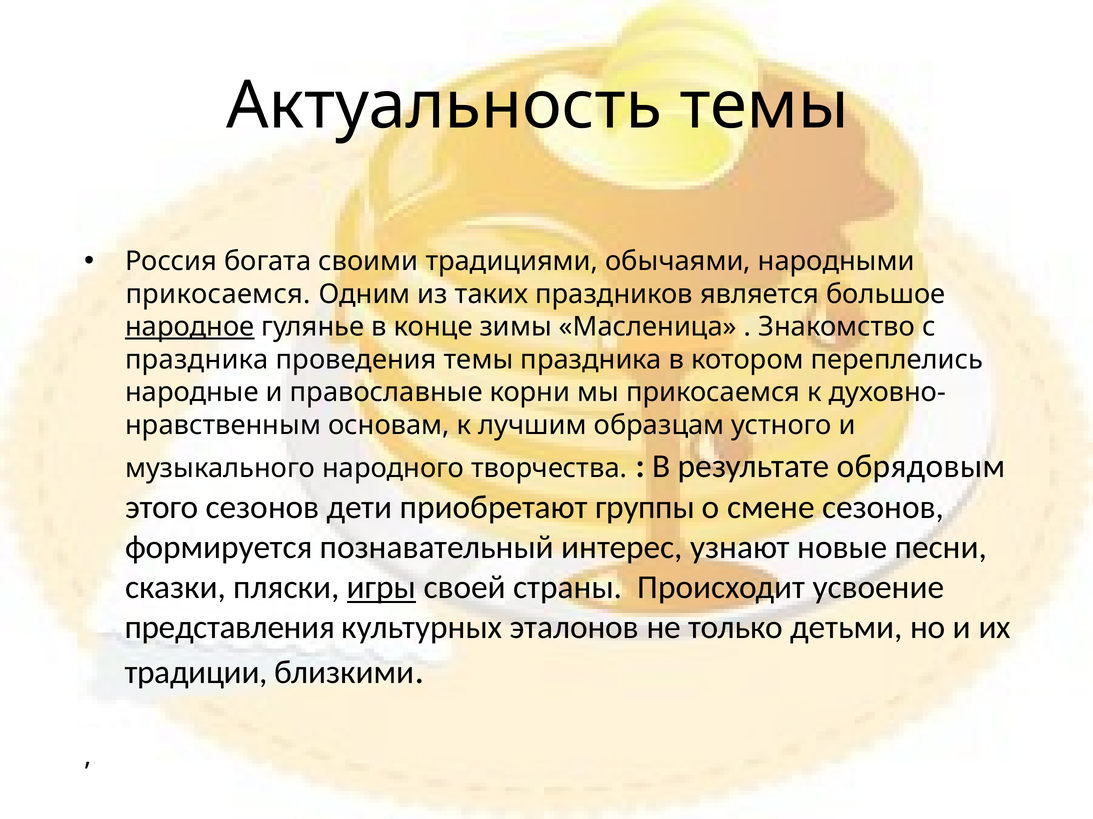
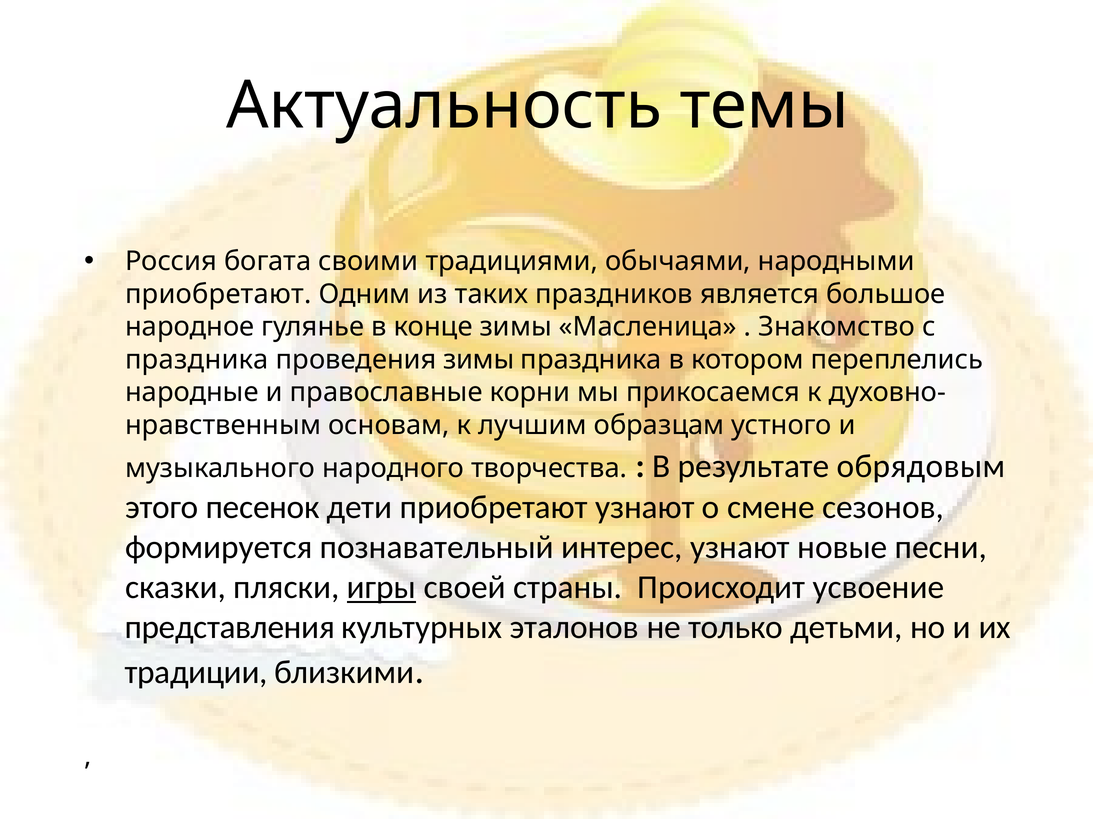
прикосаемся at (218, 294): прикосаемся -> приобретают
народное underline: present -> none
проведения темы: темы -> зимы
этого сезонов: сезонов -> песенок
приобретают группы: группы -> узнают
